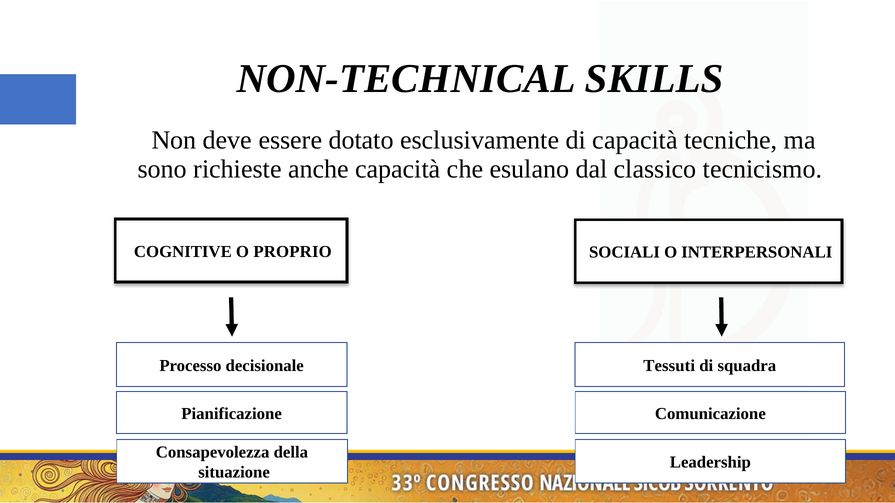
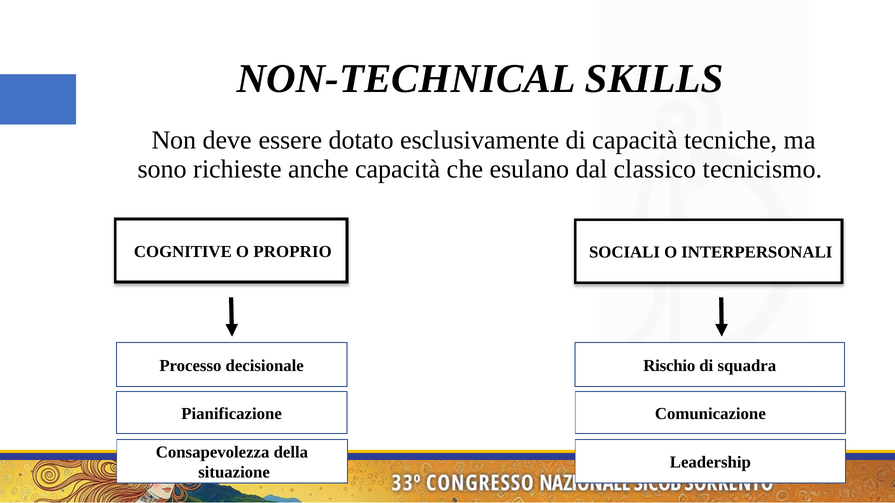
Tessuti: Tessuti -> Rischio
